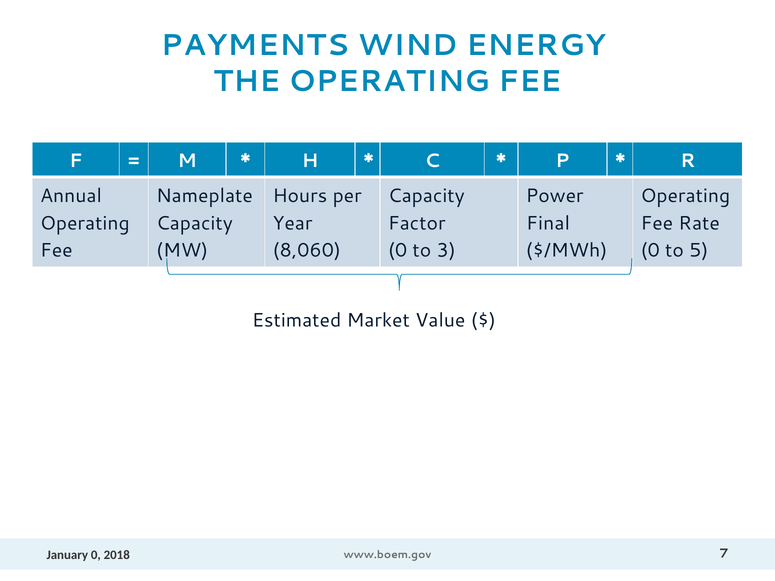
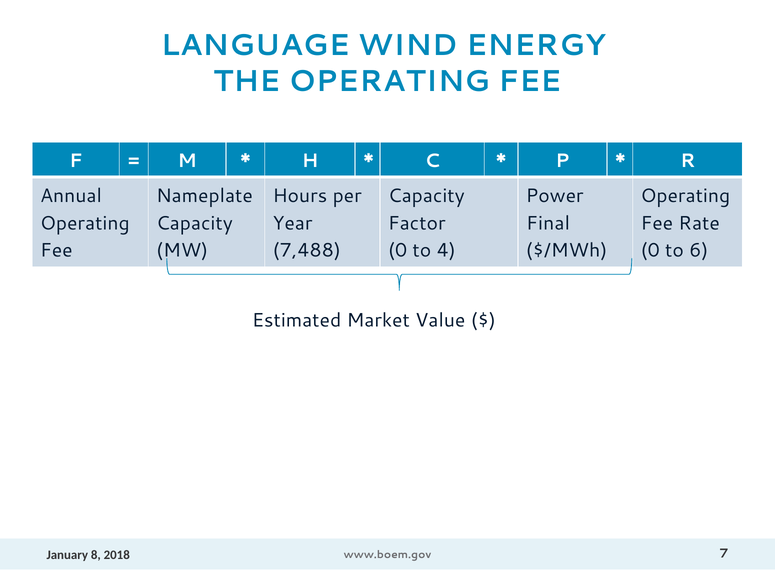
PAYMENTS: PAYMENTS -> LANGUAGE
8,060: 8,060 -> 7,488
3: 3 -> 4
5: 5 -> 6
January 0: 0 -> 8
